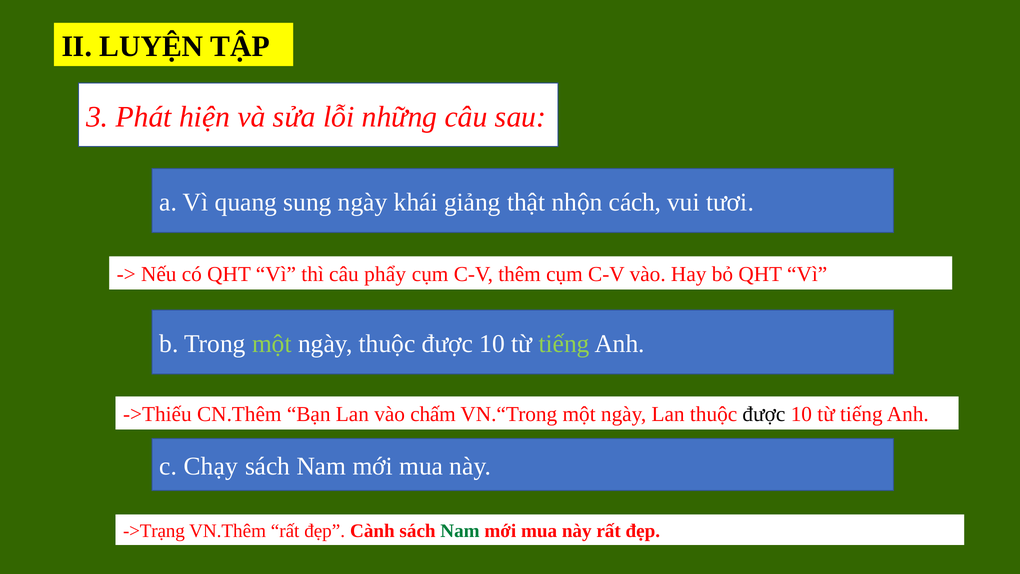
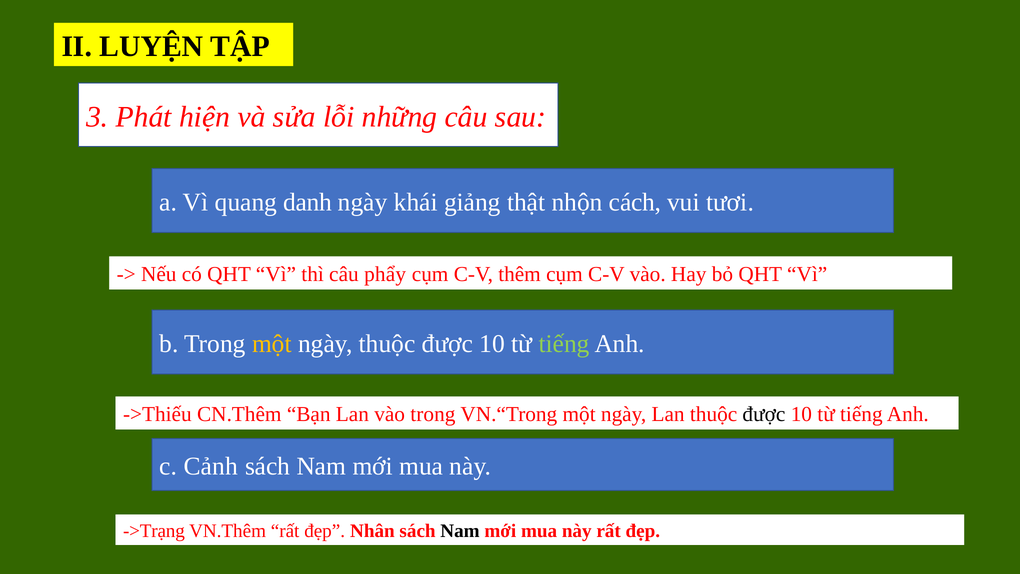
sung: sung -> danh
một at (272, 344) colour: light green -> yellow
vào chấm: chấm -> trong
Chạy: Chạy -> Cảnh
Cành: Cành -> Nhân
Nam at (460, 531) colour: green -> black
